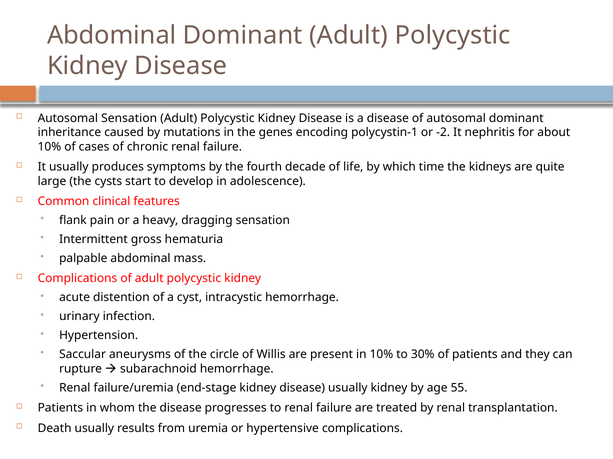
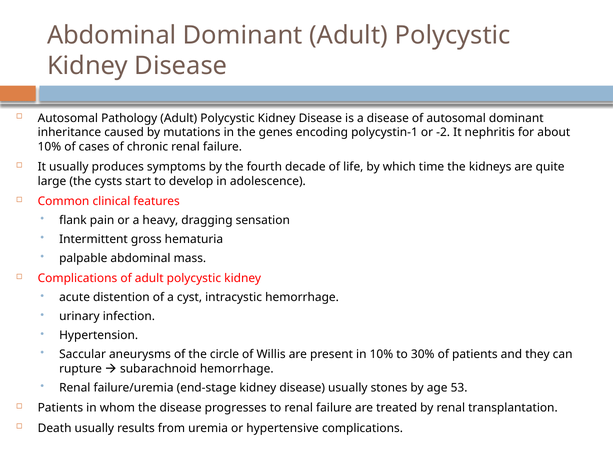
Autosomal Sensation: Sensation -> Pathology
usually kidney: kidney -> stones
55: 55 -> 53
